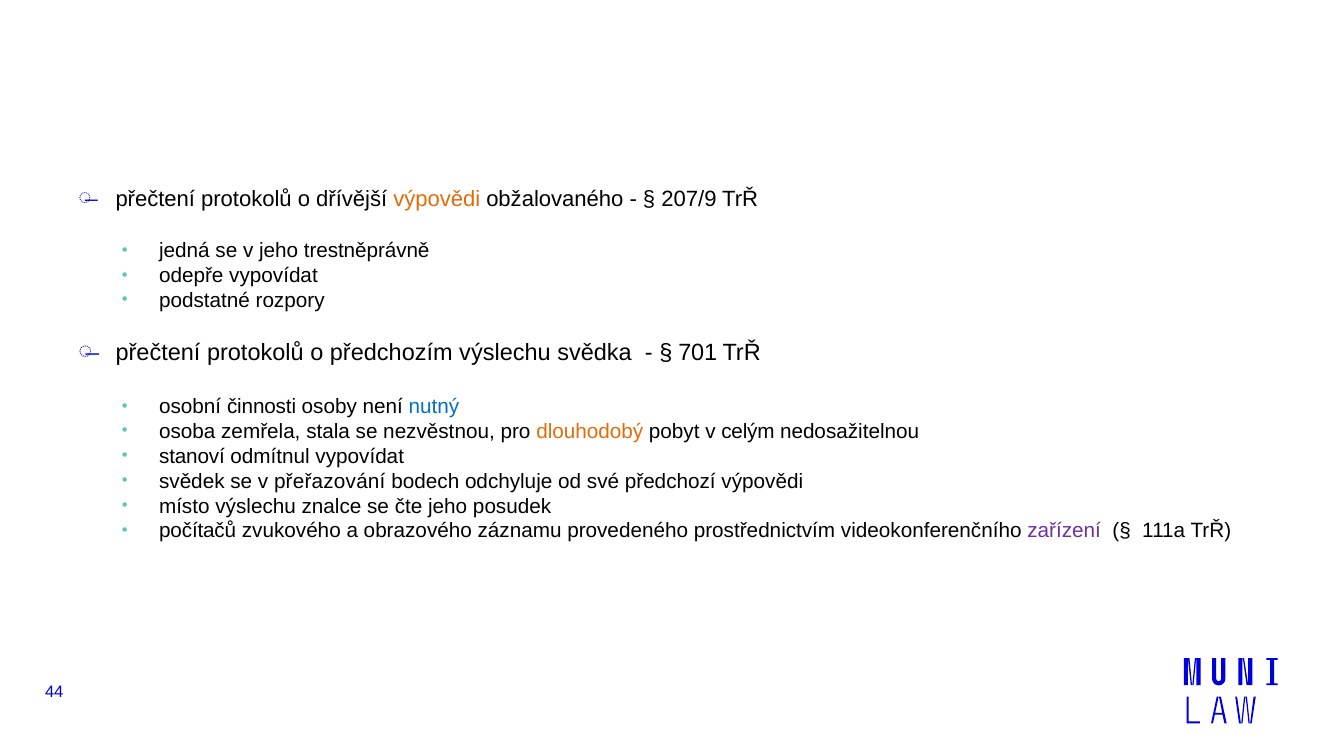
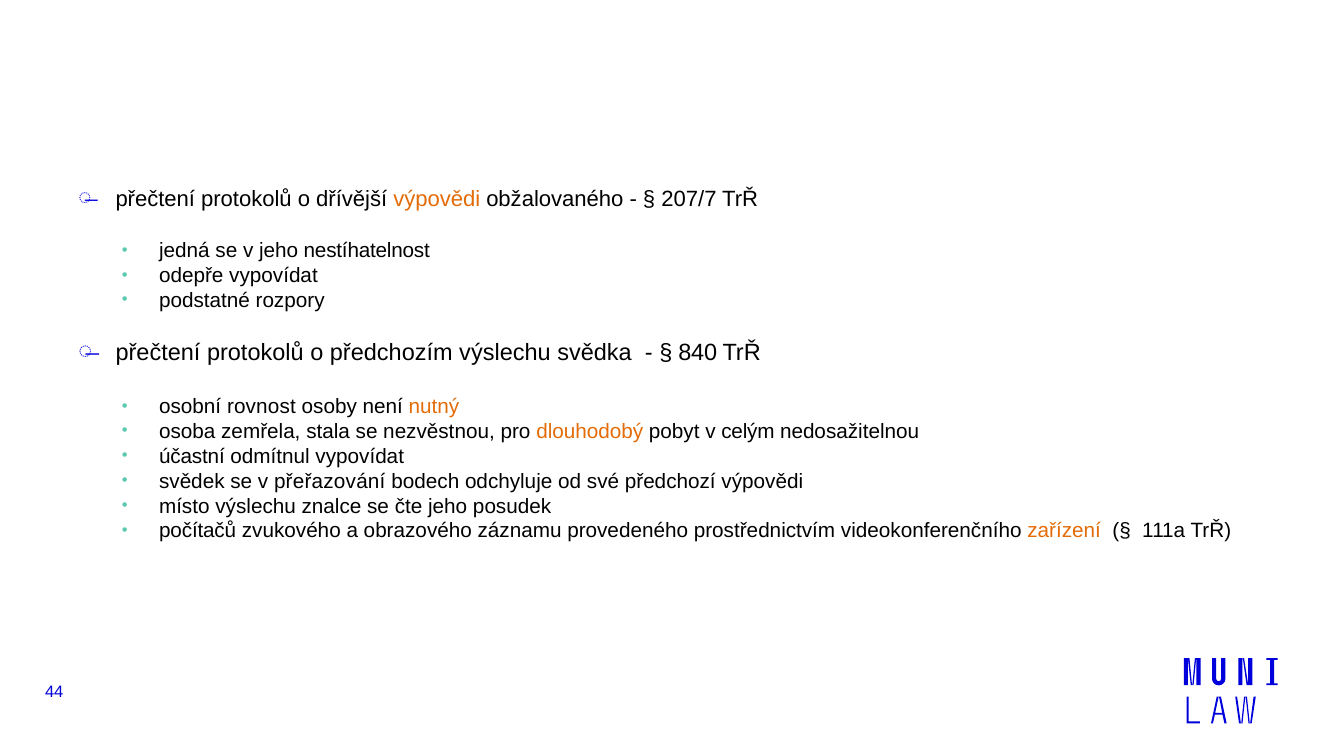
207/9: 207/9 -> 207/7
trestněprávně: trestněprávně -> nestíhatelnost
701: 701 -> 840
činnosti: činnosti -> rovnost
nutný colour: blue -> orange
stanoví: stanoví -> účastní
zařízení colour: purple -> orange
